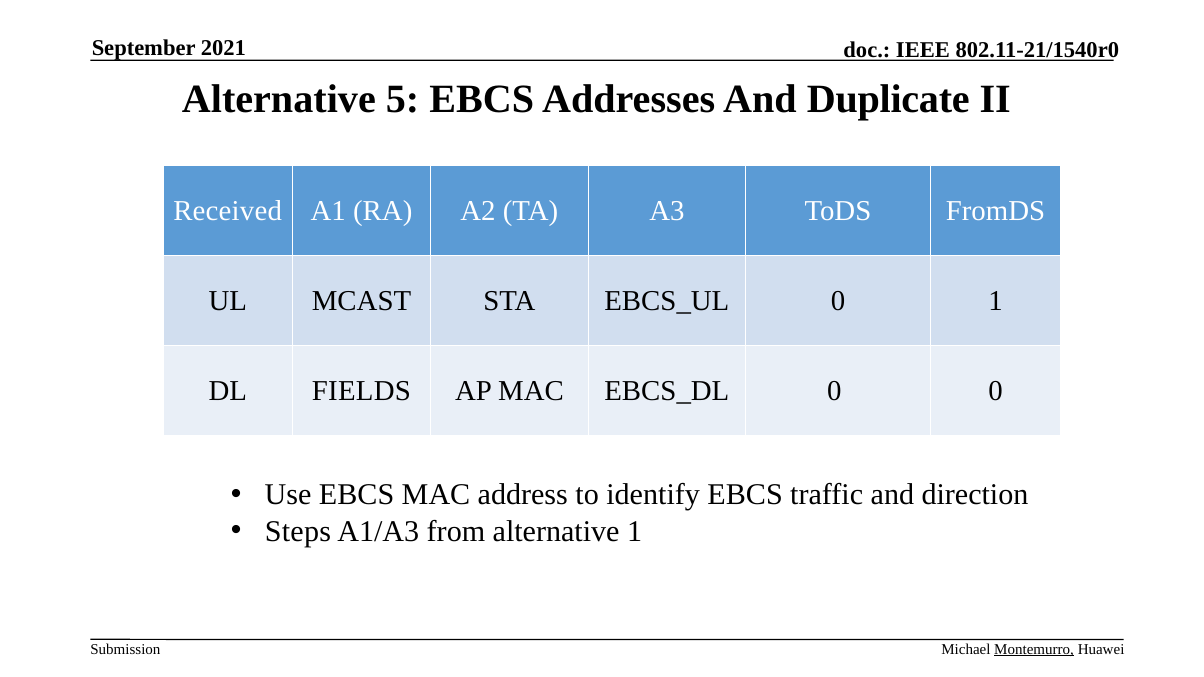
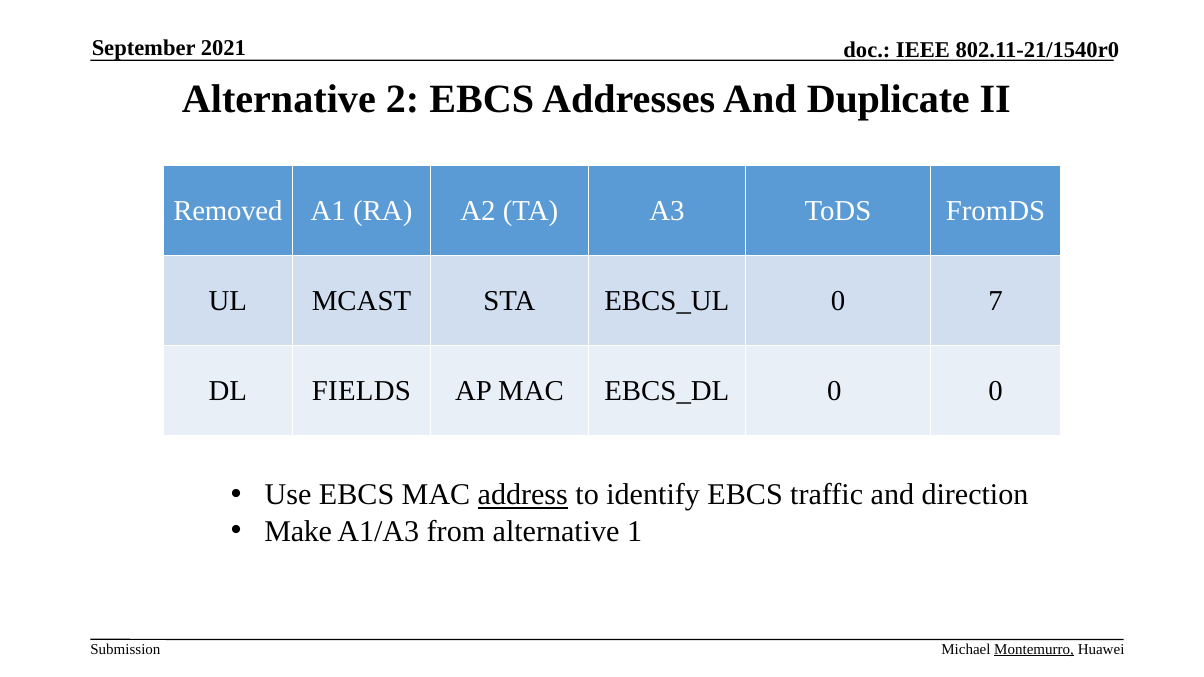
5: 5 -> 2
Received: Received -> Removed
0 1: 1 -> 7
address underline: none -> present
Steps: Steps -> Make
